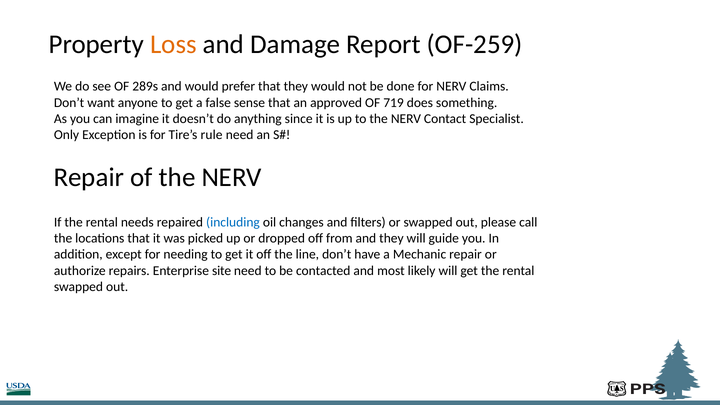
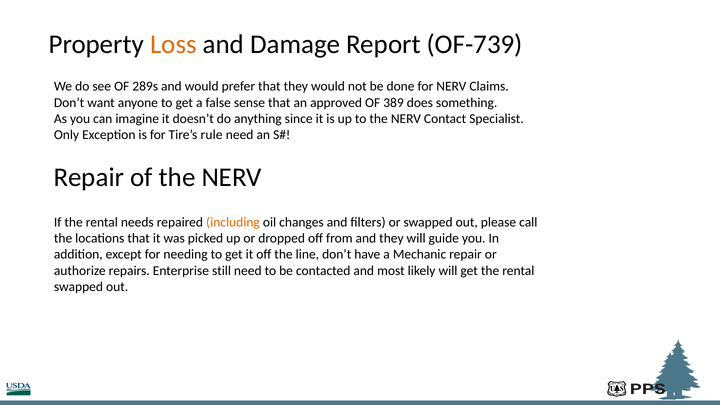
OF-259: OF-259 -> OF-739
719: 719 -> 389
including colour: blue -> orange
site: site -> still
